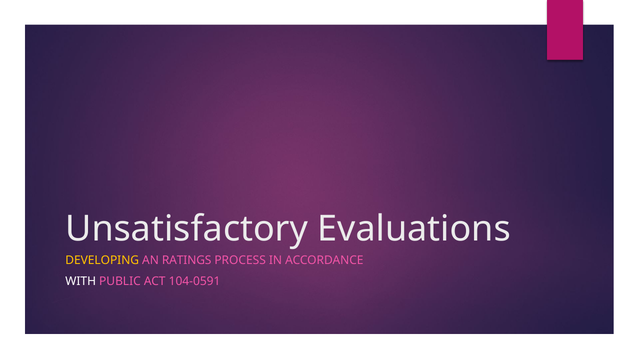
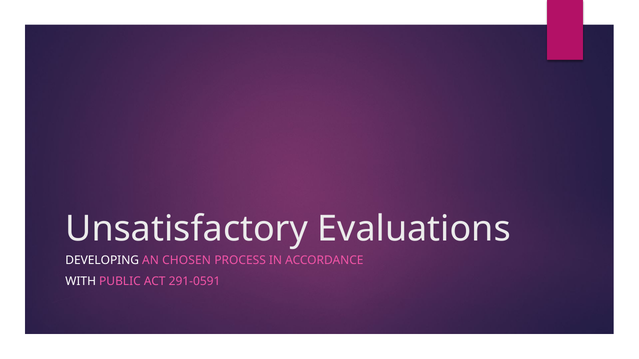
DEVELOPING colour: yellow -> white
RATINGS: RATINGS -> CHOSEN
104-0591: 104-0591 -> 291-0591
